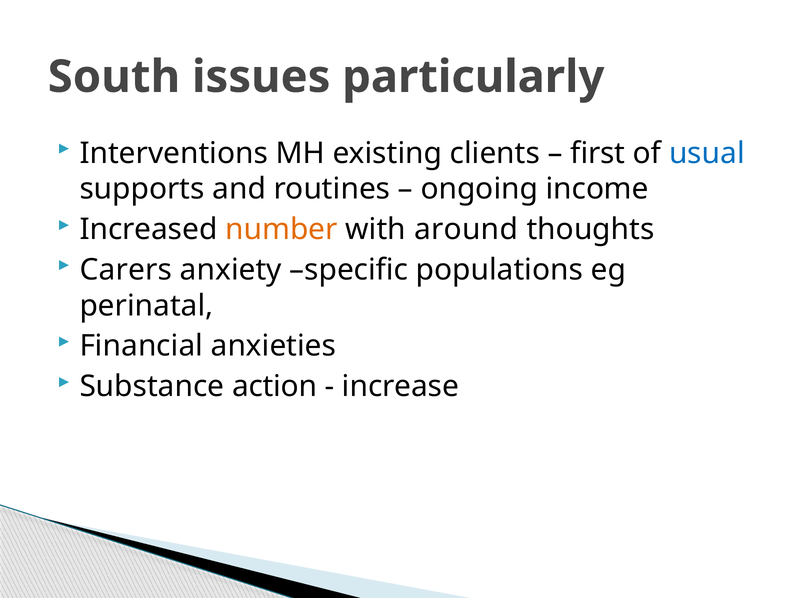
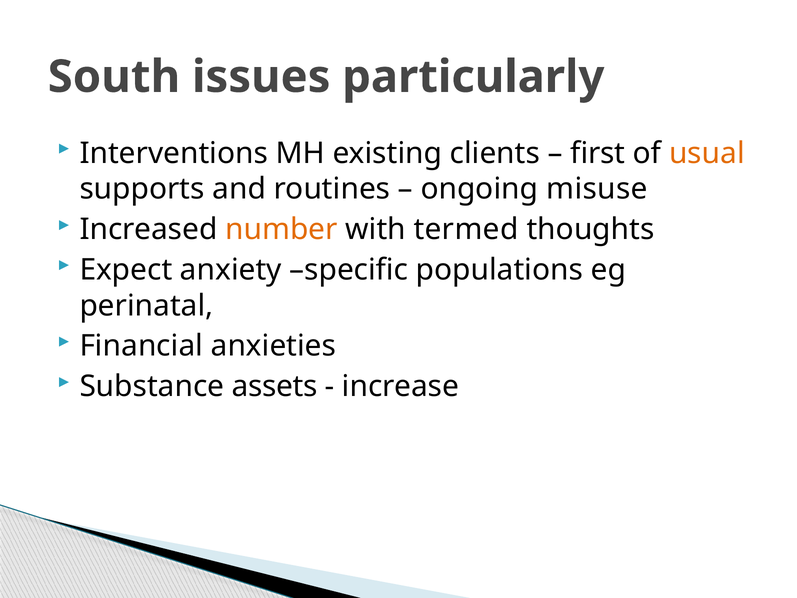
usual colour: blue -> orange
income: income -> misuse
around: around -> termed
Carers: Carers -> Expect
action: action -> assets
